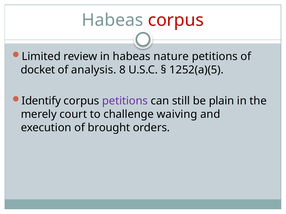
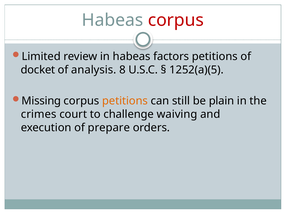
nature: nature -> factors
Identify: Identify -> Missing
petitions at (125, 101) colour: purple -> orange
merely: merely -> crimes
brought: brought -> prepare
